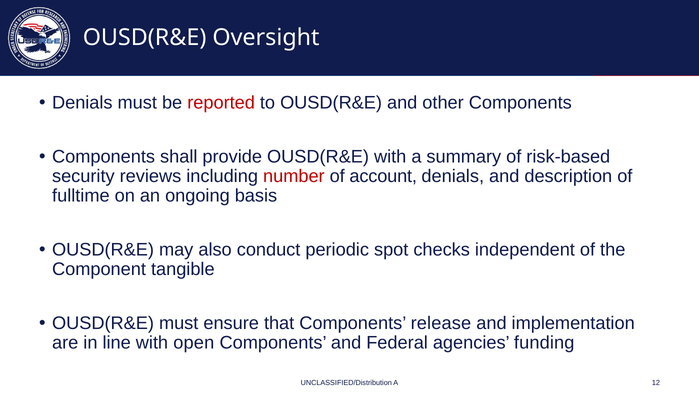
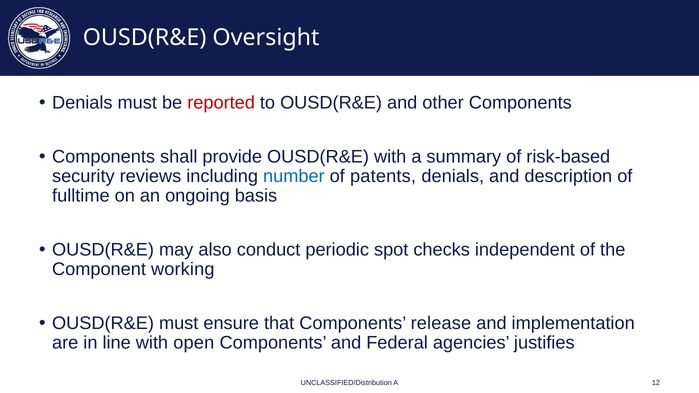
number colour: red -> blue
account: account -> patents
tangible: tangible -> working
funding: funding -> justifies
